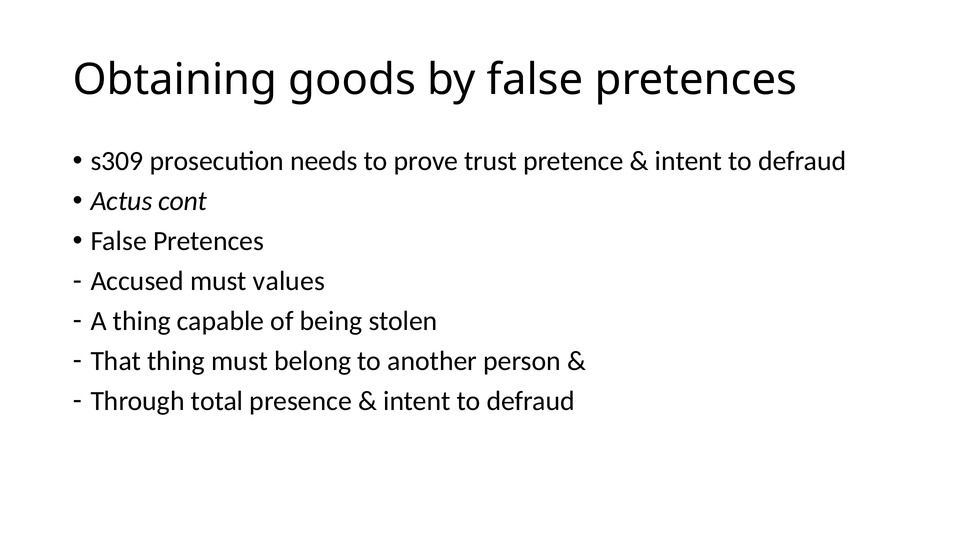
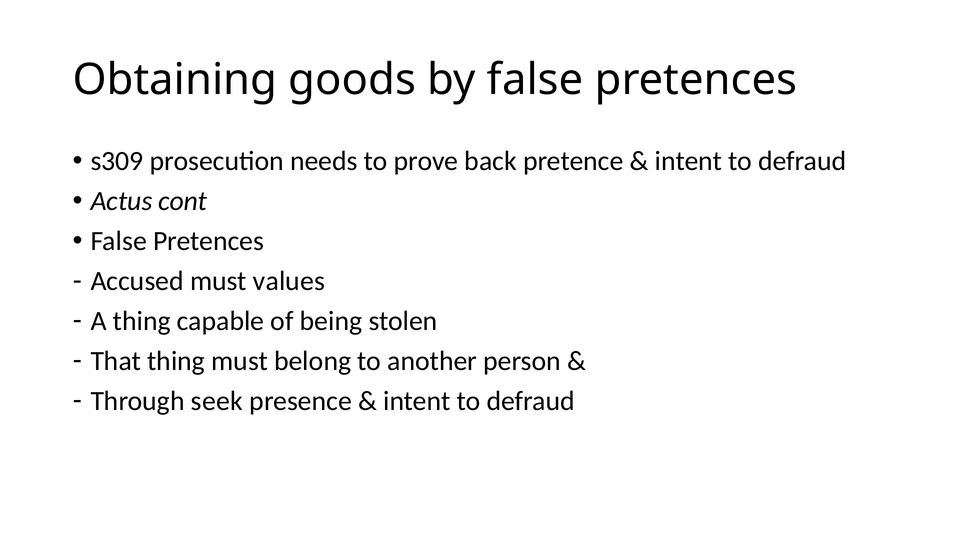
trust: trust -> back
total: total -> seek
